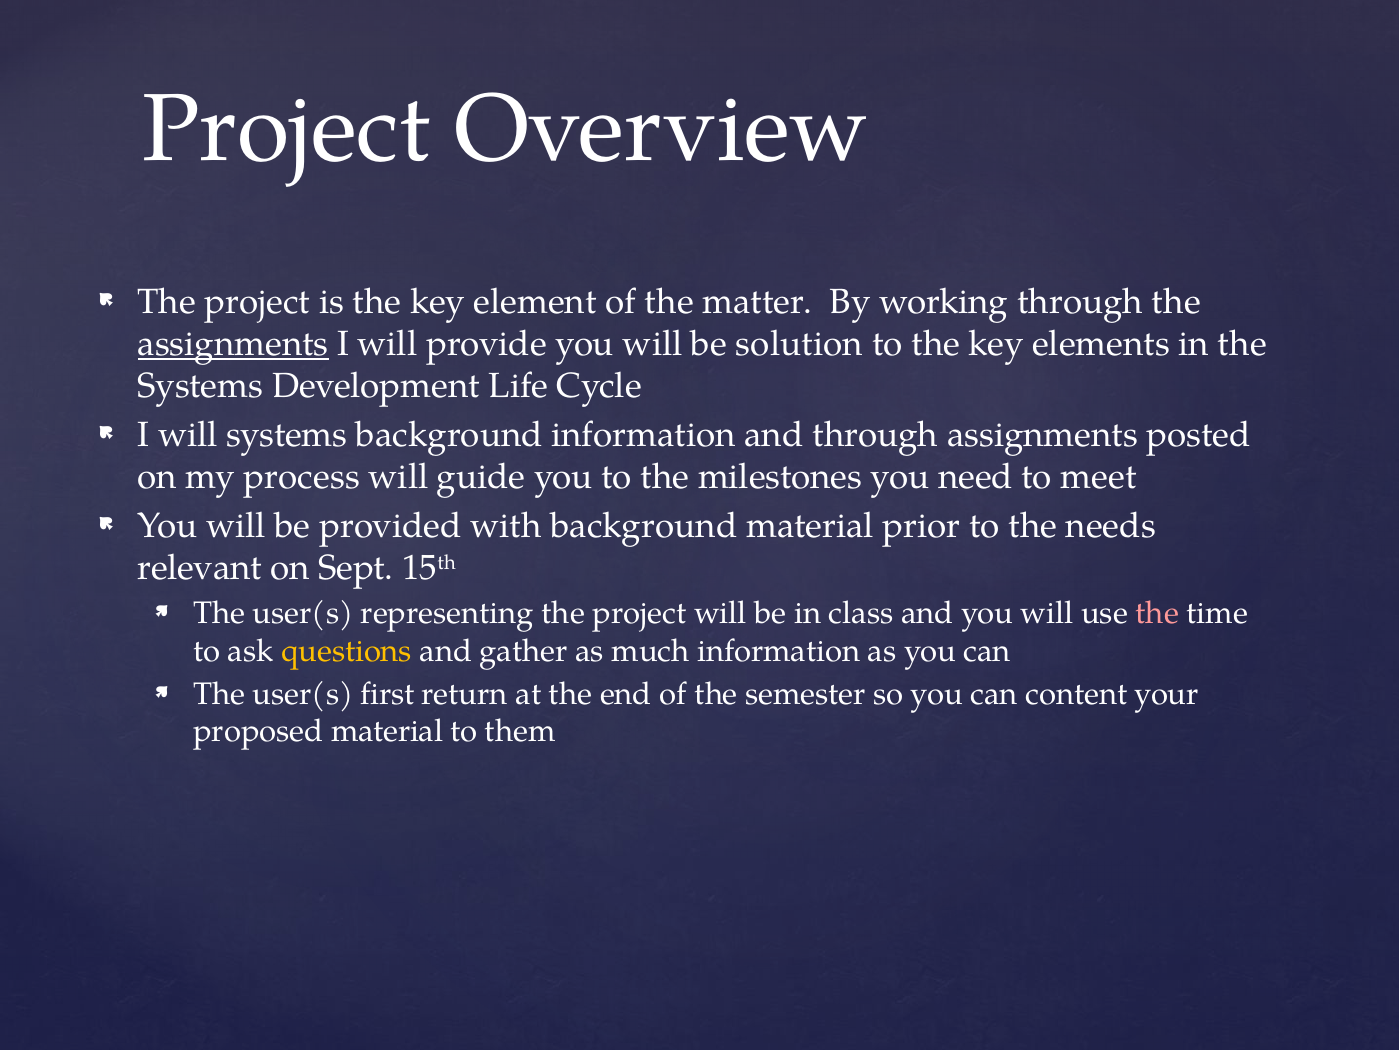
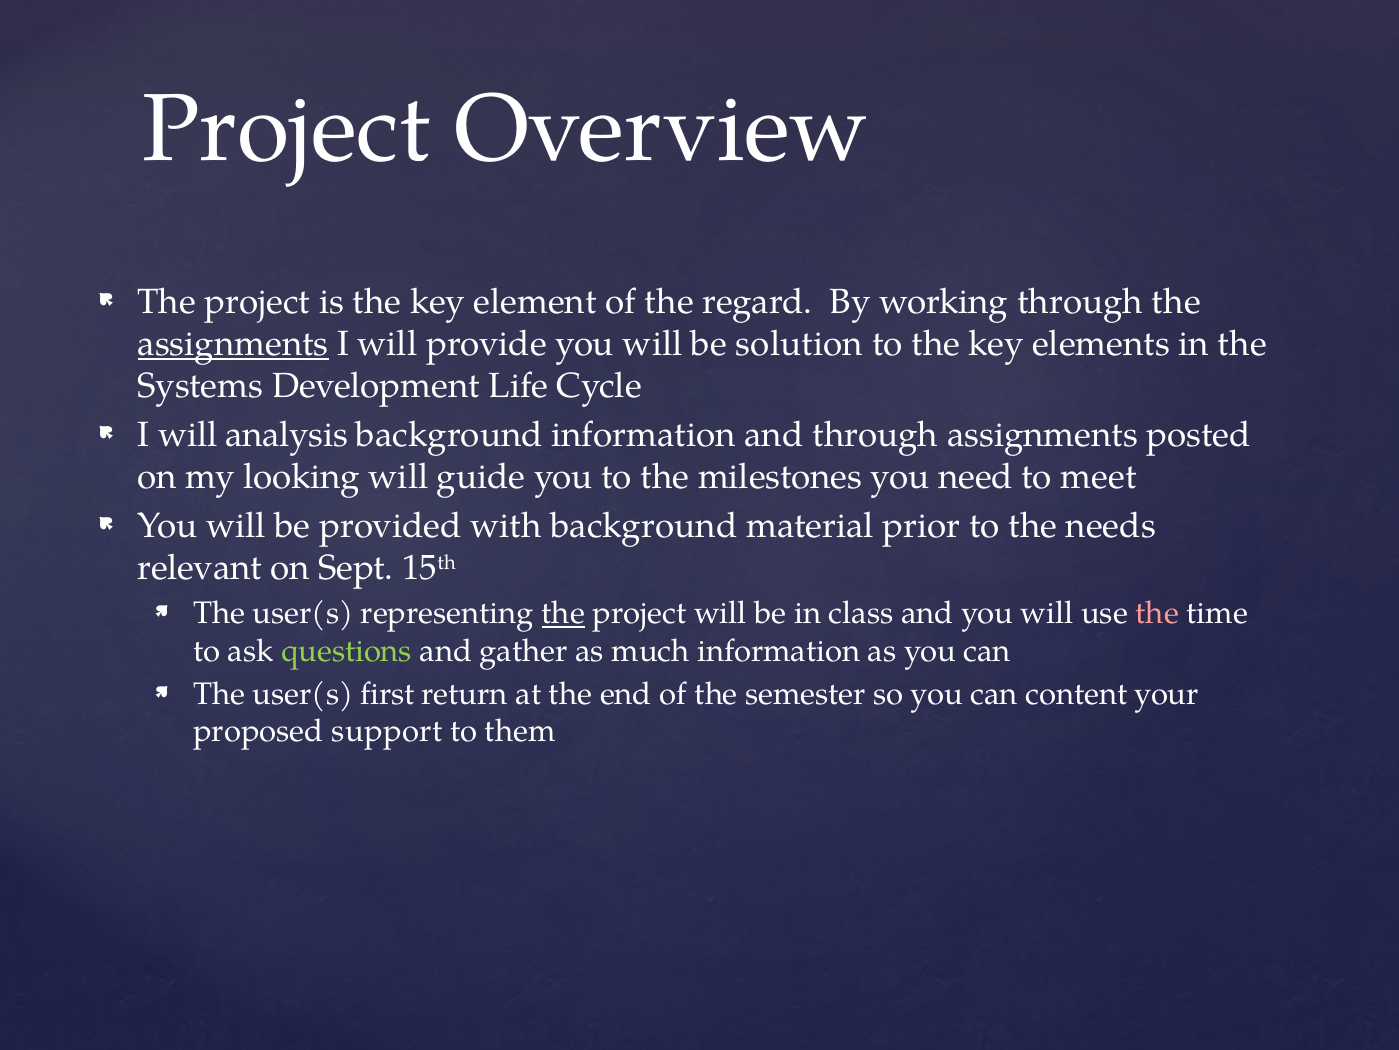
matter: matter -> regard
will systems: systems -> analysis
process: process -> looking
the at (563, 613) underline: none -> present
questions colour: yellow -> light green
proposed material: material -> support
